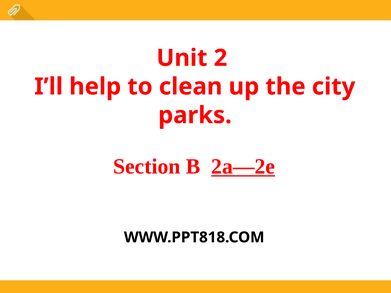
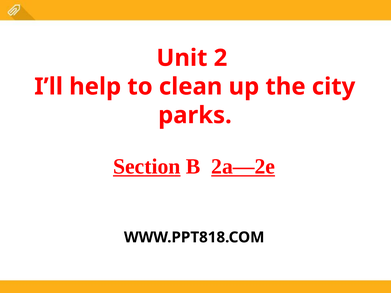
Section underline: none -> present
